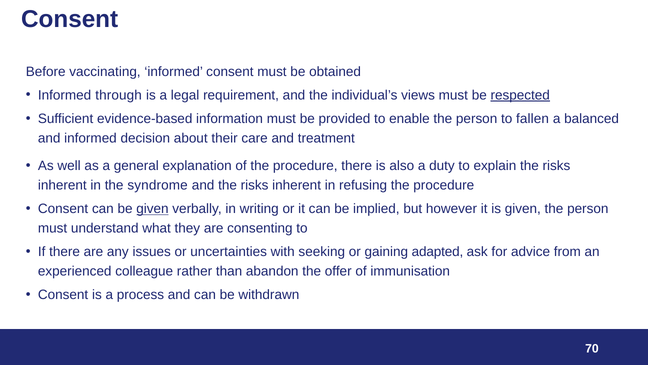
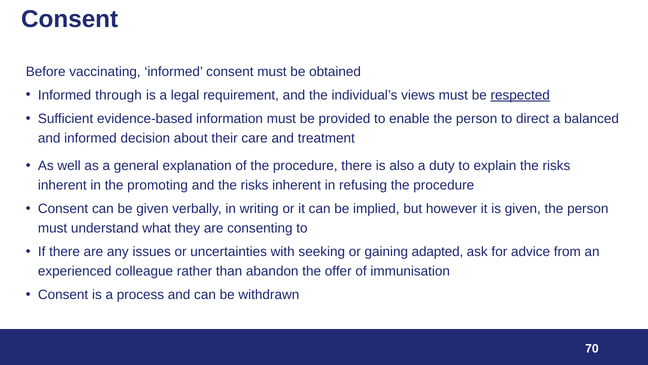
fallen: fallen -> direct
syndrome: syndrome -> promoting
given at (152, 209) underline: present -> none
